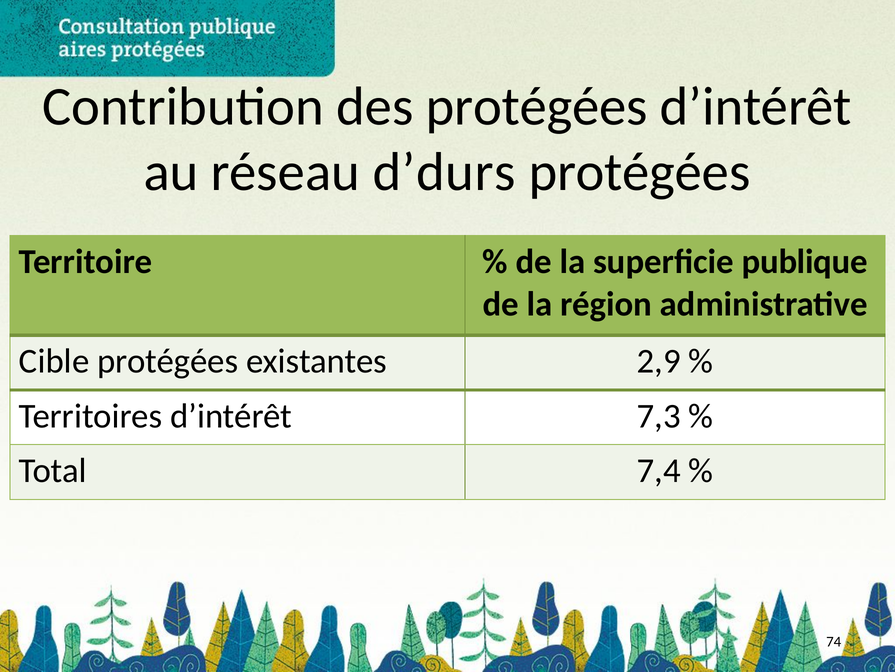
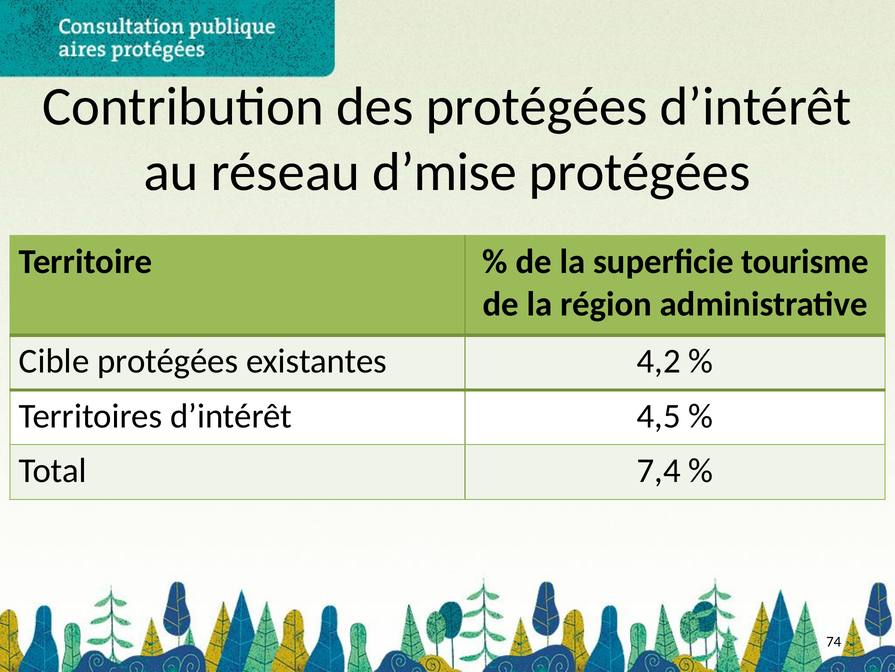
d’durs: d’durs -> d’mise
publique: publique -> tourisme
2,9: 2,9 -> 4,2
7,3: 7,3 -> 4,5
